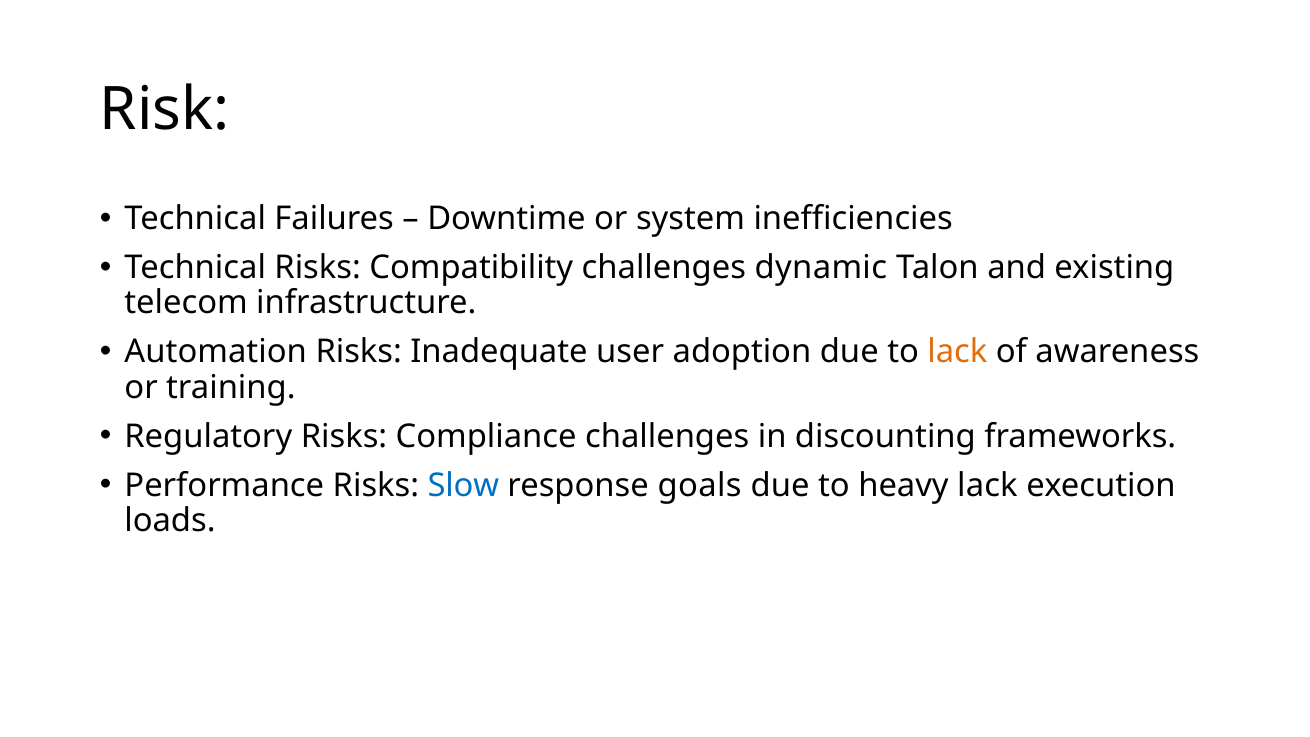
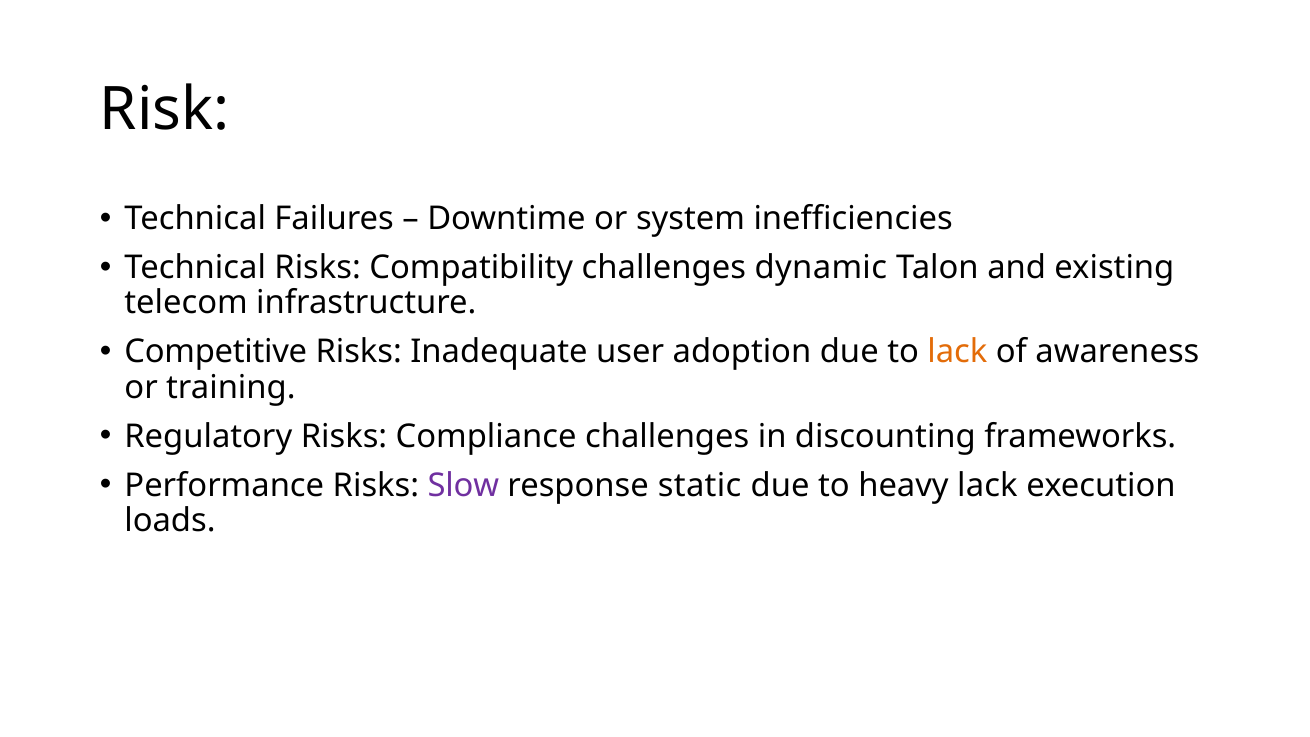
Automation: Automation -> Competitive
Slow colour: blue -> purple
goals: goals -> static
